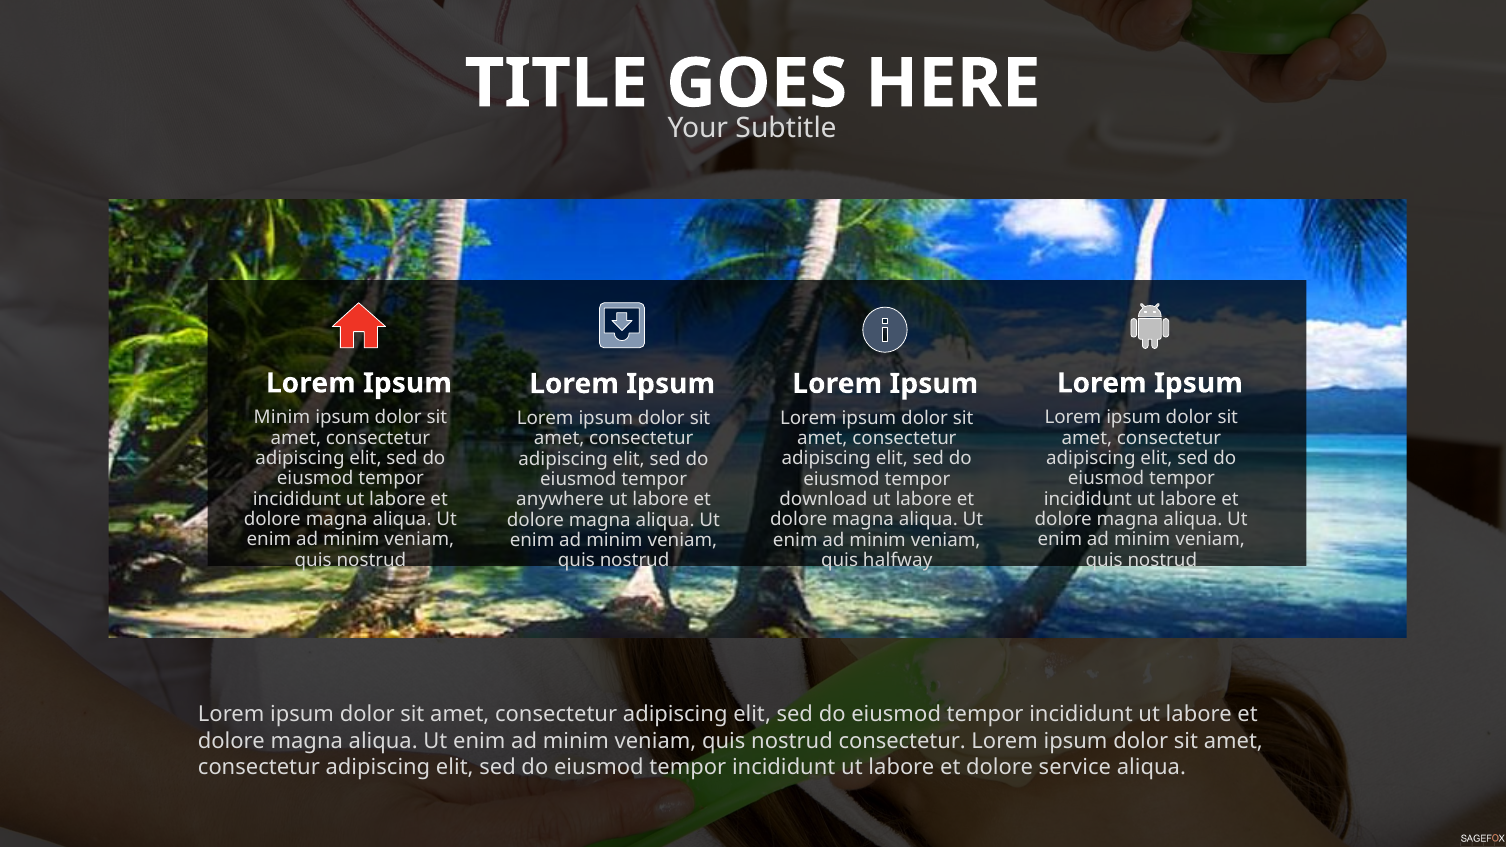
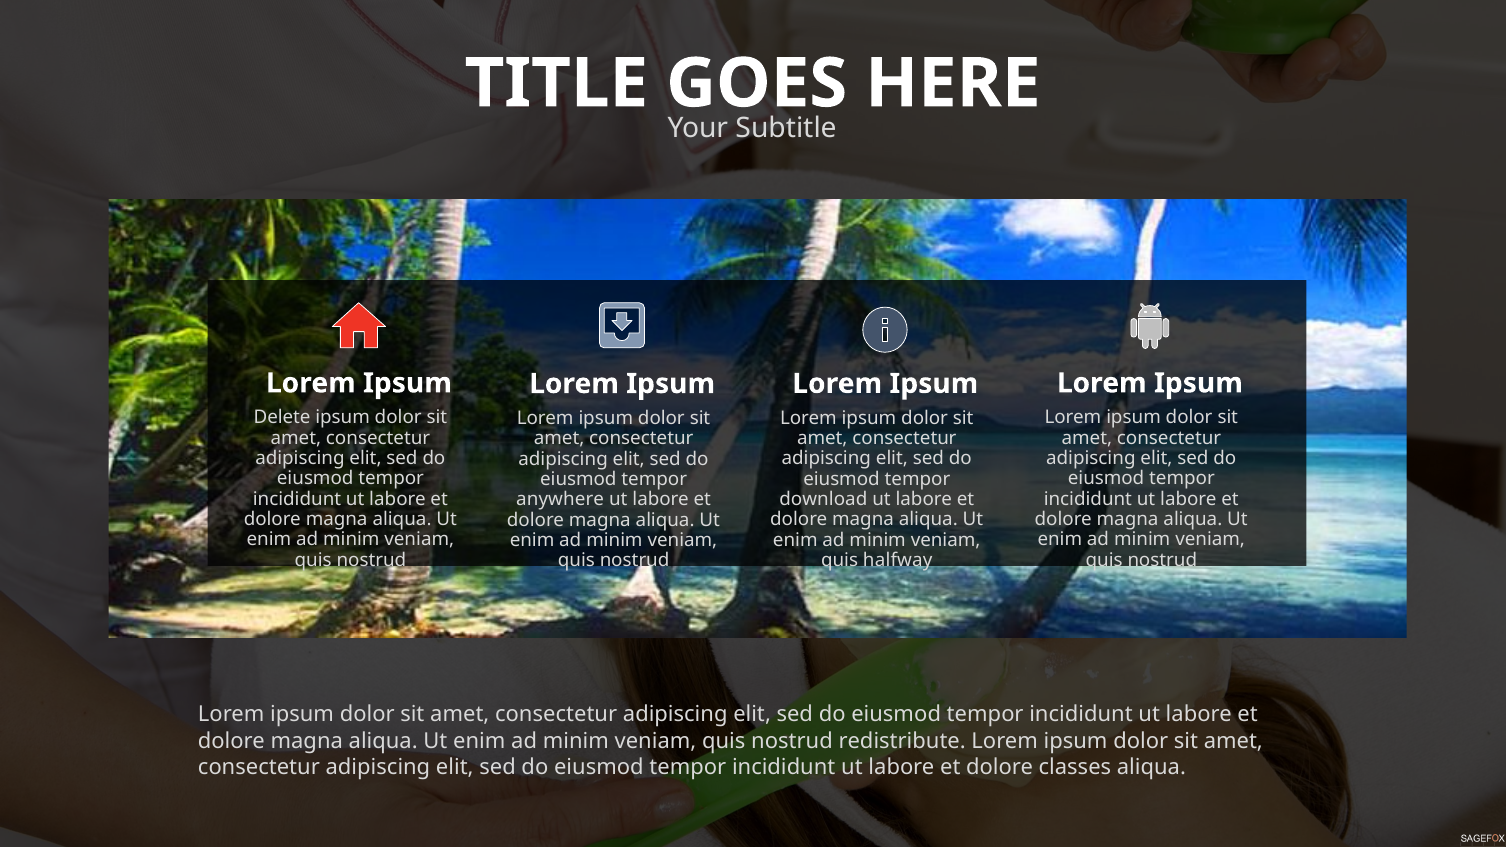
Minim at (282, 418): Minim -> Delete
nostrud consectetur: consectetur -> redistribute
service: service -> classes
